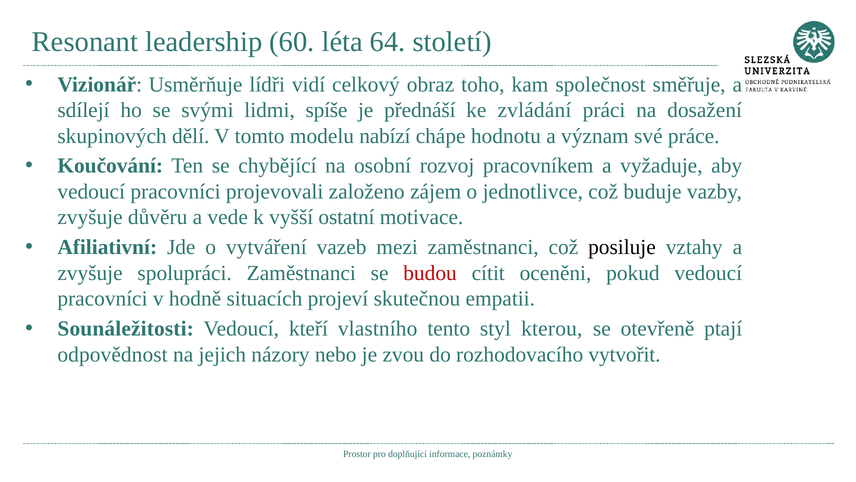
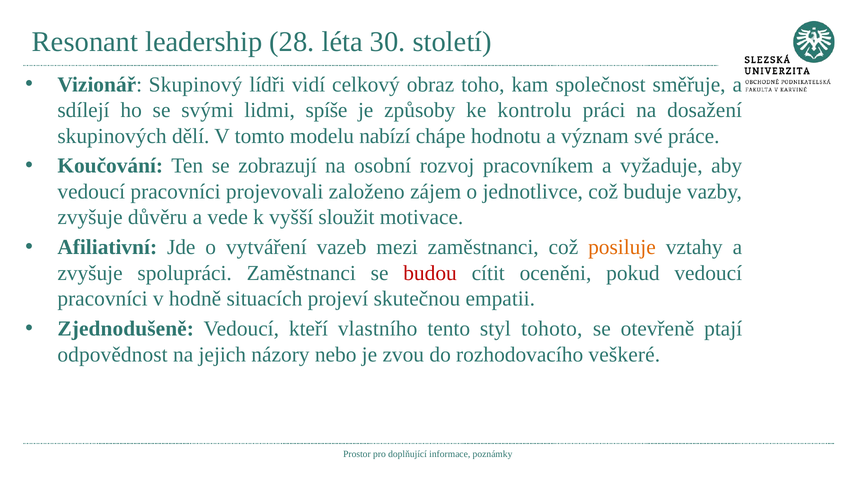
60: 60 -> 28
64: 64 -> 30
Usměrňuje: Usměrňuje -> Skupinový
přednáší: přednáší -> způsoby
zvládání: zvládání -> kontrolu
chybějící: chybějící -> zobrazují
ostatní: ostatní -> sloužit
posiluje colour: black -> orange
Sounáležitosti: Sounáležitosti -> Zjednodušeně
kterou: kterou -> tohoto
vytvořit: vytvořit -> veškeré
